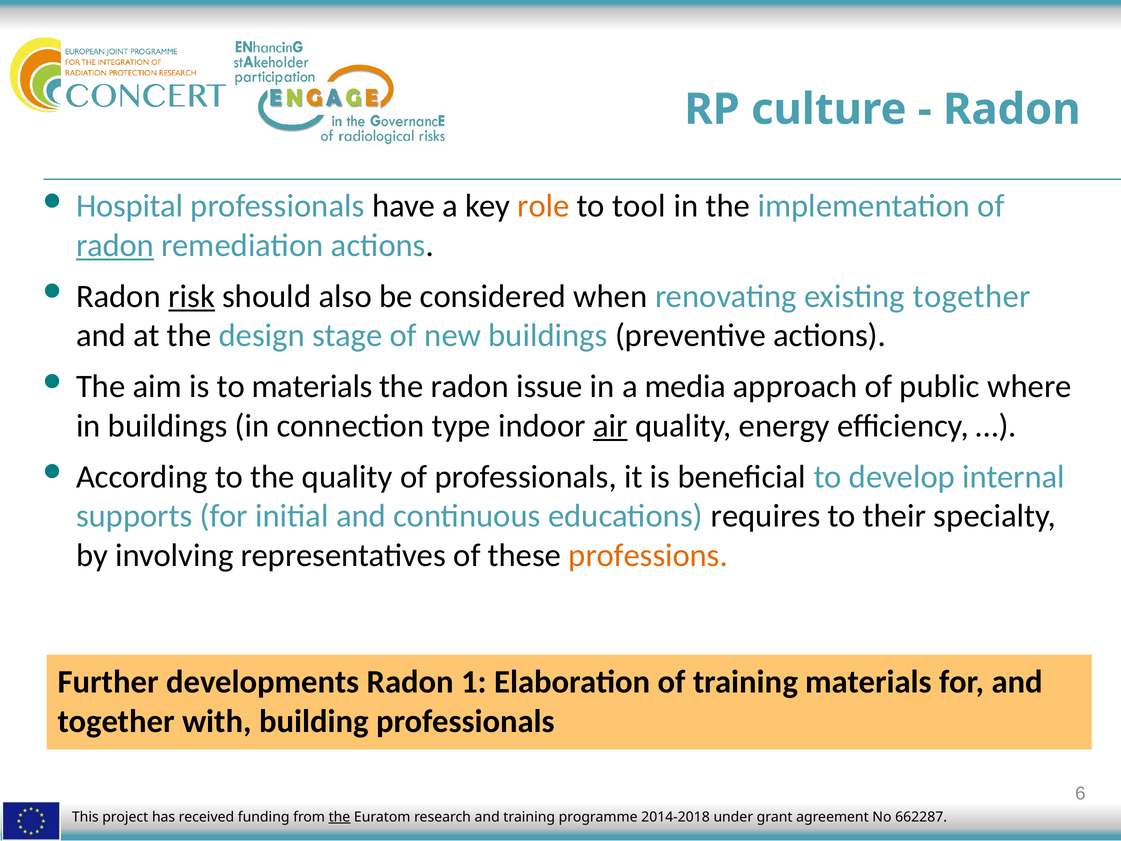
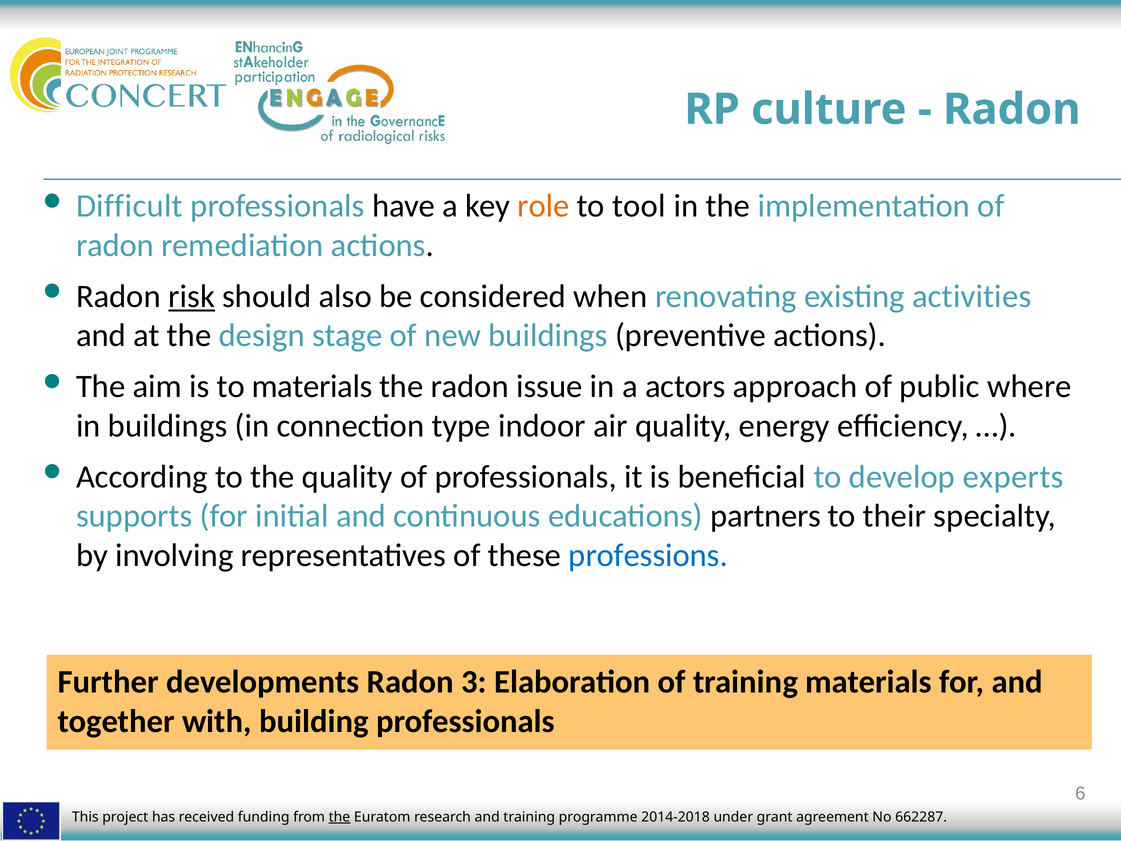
Hospital: Hospital -> Difficult
radon at (115, 245) underline: present -> none
existing together: together -> activities
media: media -> actors
air underline: present -> none
internal: internal -> experts
requires: requires -> partners
professions colour: orange -> blue
1: 1 -> 3
